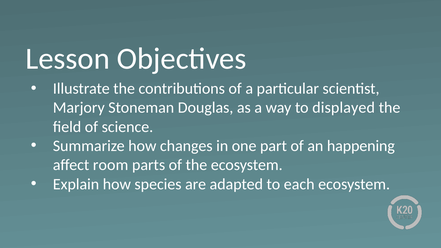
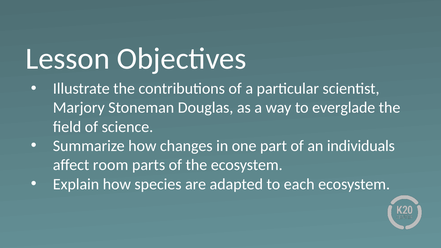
displayed: displayed -> everglade
happening: happening -> individuals
